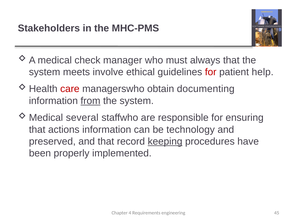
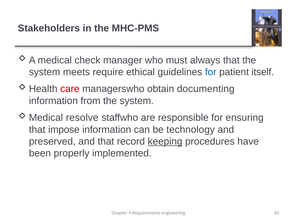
involve: involve -> require
for at (211, 72) colour: red -> blue
help: help -> itself
from underline: present -> none
several: several -> resolve
actions: actions -> impose
